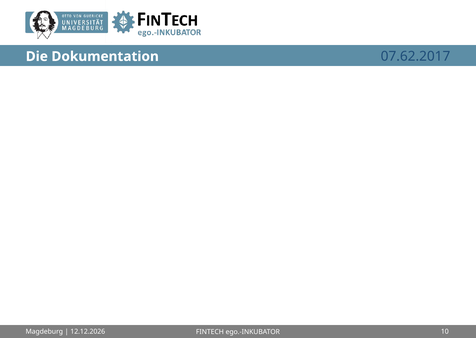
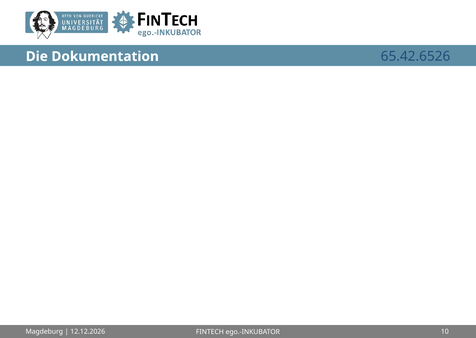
07.62.2017: 07.62.2017 -> 65.42.6526
